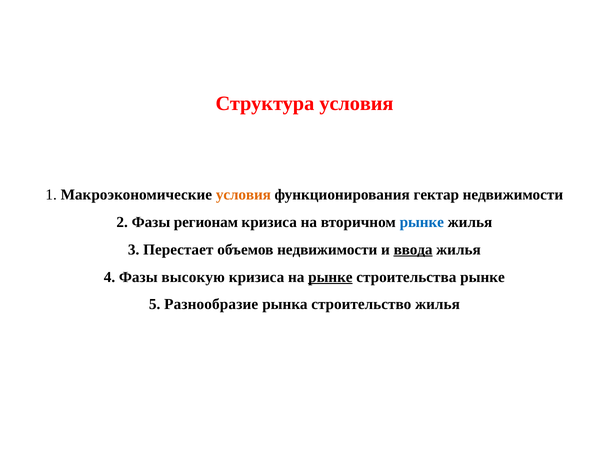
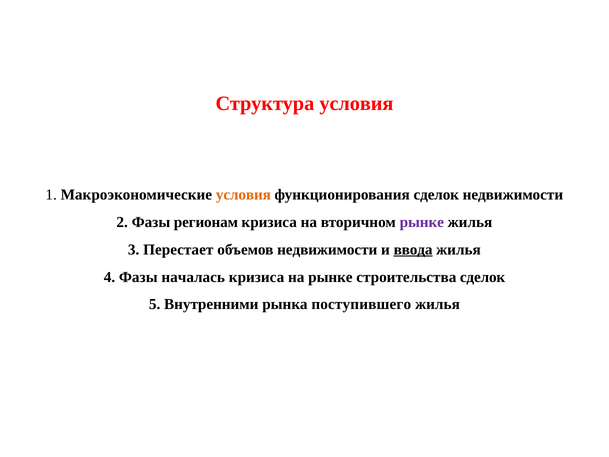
функционирования гектар: гектар -> сделок
рынке at (422, 222) colour: blue -> purple
высокую: высокую -> началась
рынке at (330, 277) underline: present -> none
строительства рынке: рынке -> сделок
Разнообразие: Разнообразие -> Внутренними
строительство: строительство -> поступившего
